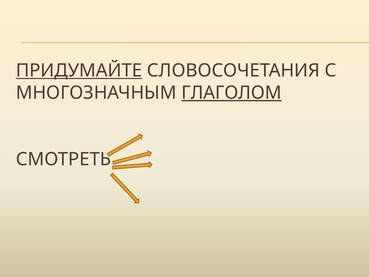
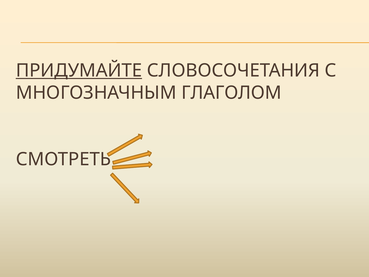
ГЛАГОЛОМ underline: present -> none
